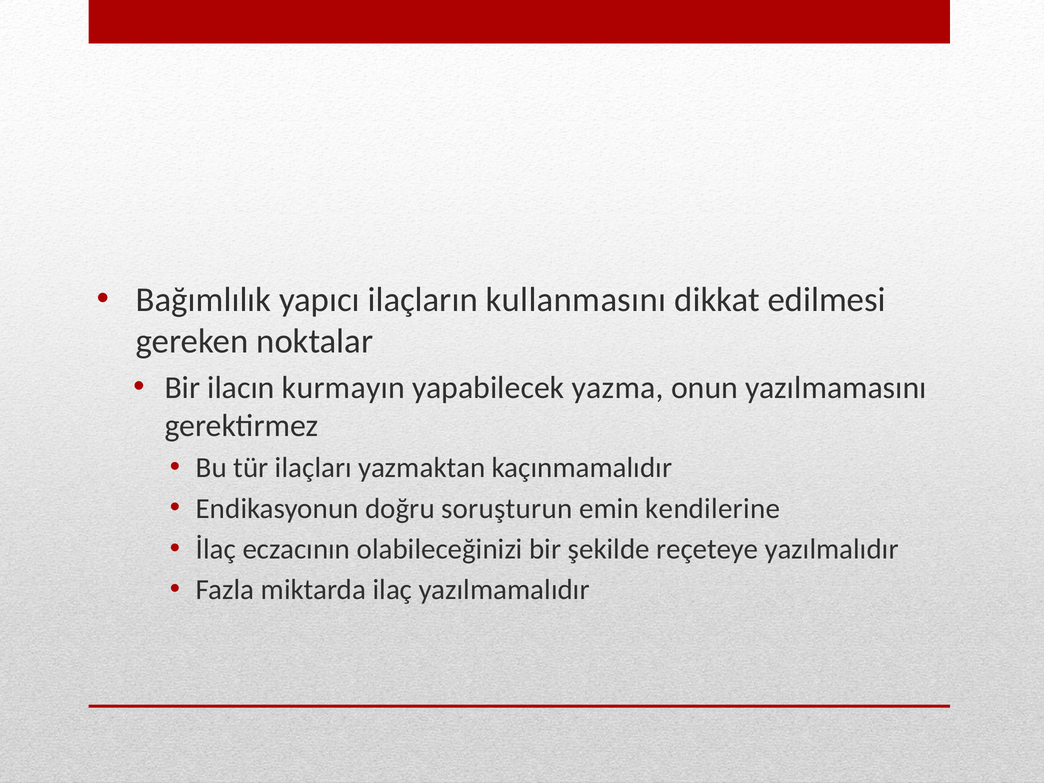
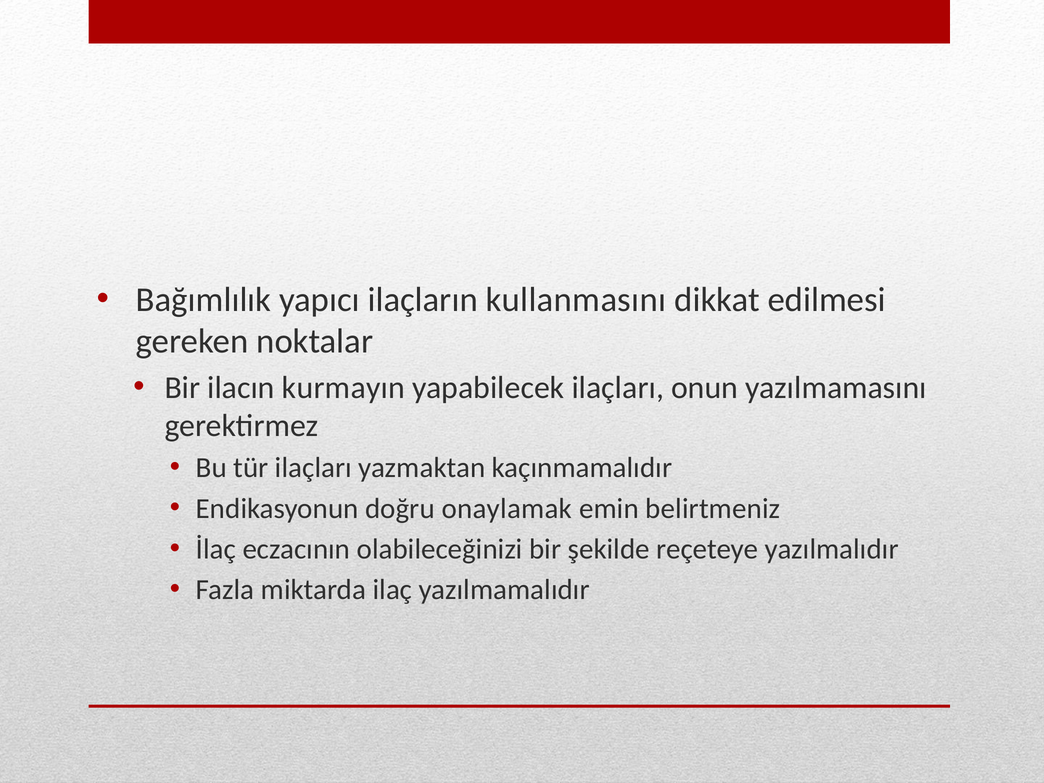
yapabilecek yazma: yazma -> ilaçları
soruşturun: soruşturun -> onaylamak
kendilerine: kendilerine -> belirtmeniz
